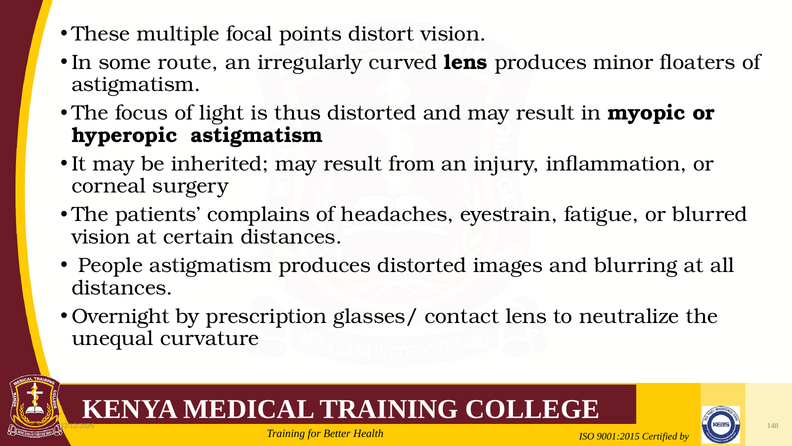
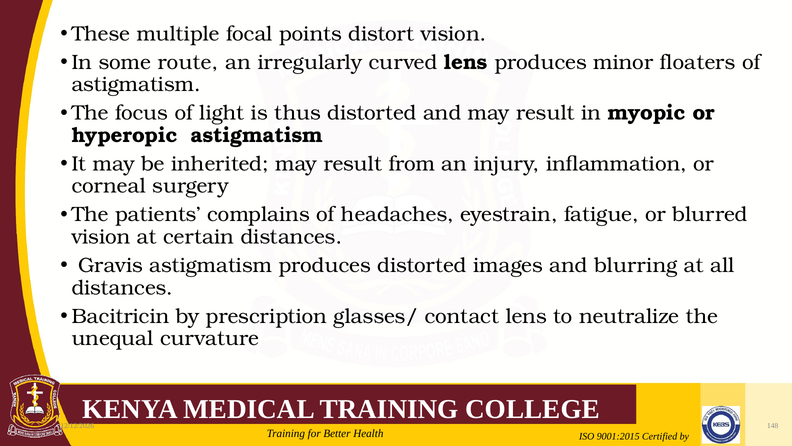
People: People -> Gravis
Overnight: Overnight -> Bacitricin
